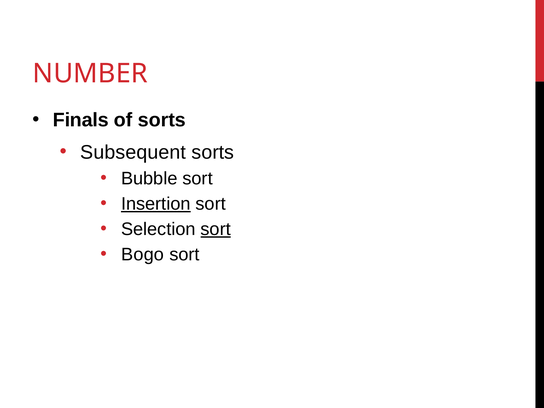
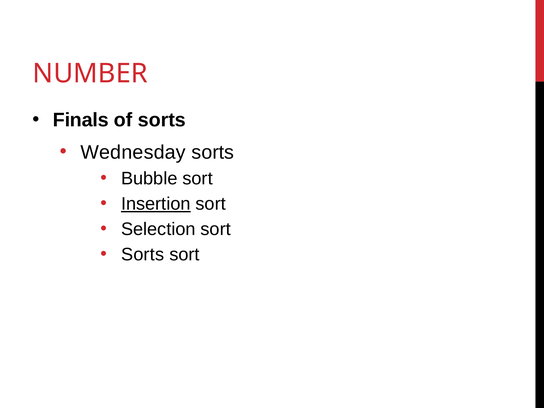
Subsequent: Subsequent -> Wednesday
sort at (216, 229) underline: present -> none
Bogo at (143, 255): Bogo -> Sorts
